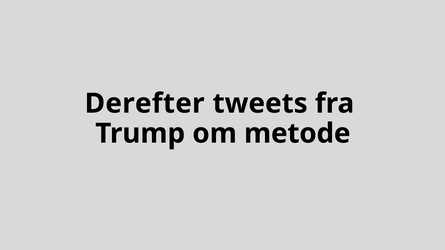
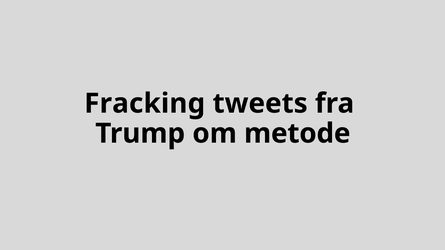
Derefter: Derefter -> Fracking
